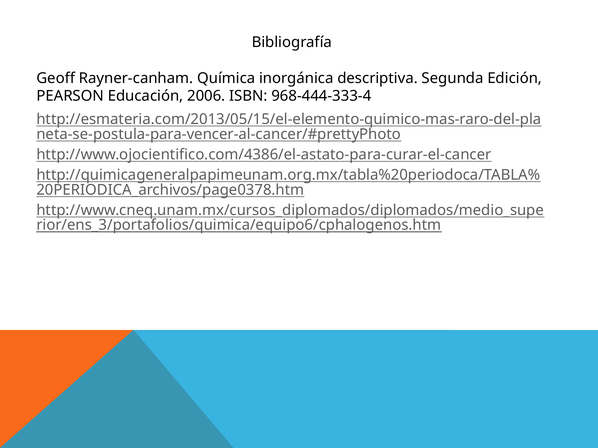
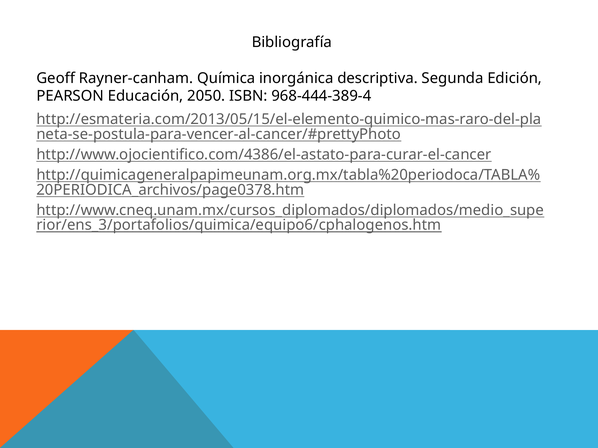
2006: 2006 -> 2050
968-444-333-4: 968-444-333-4 -> 968-444-389-4
